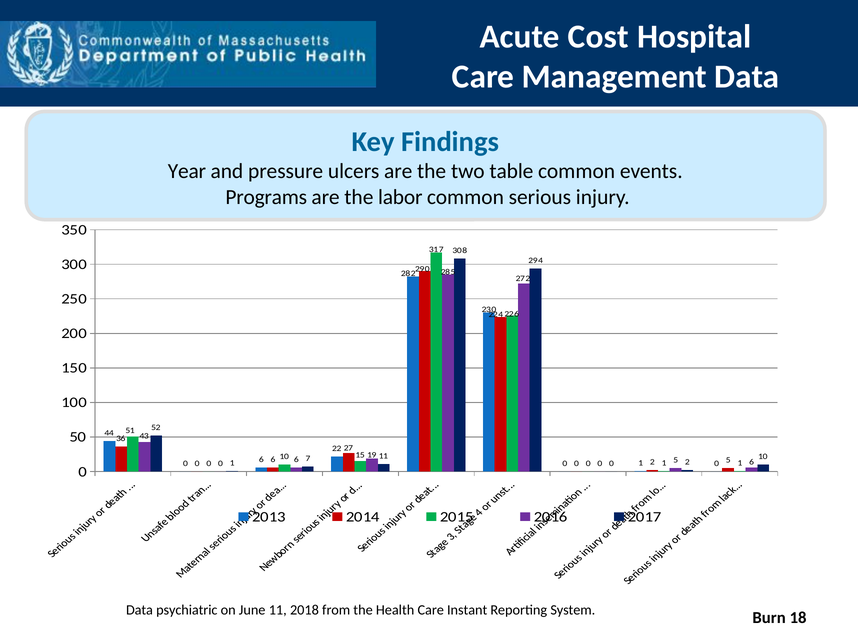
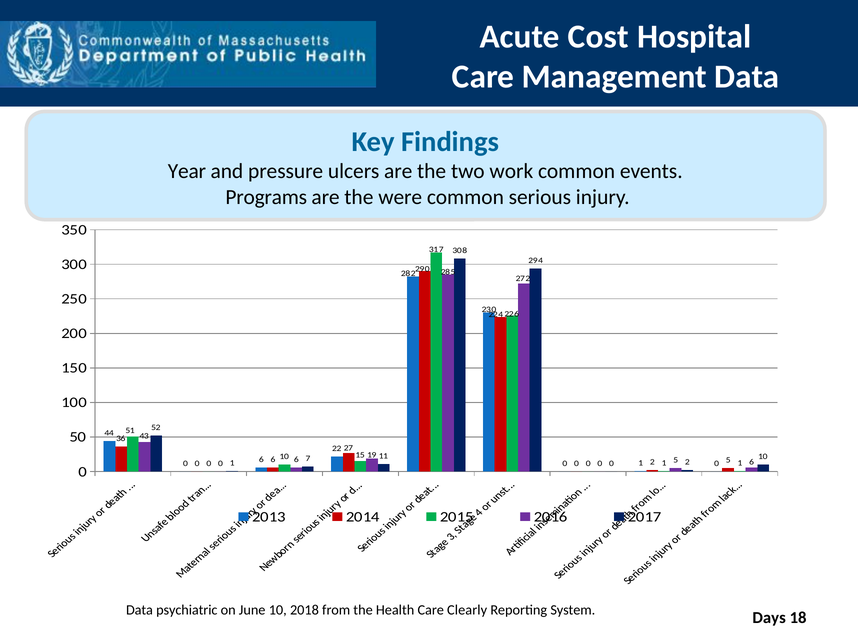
table: table -> work
labor: labor -> were
June 11: 11 -> 10
Instant: Instant -> Clearly
Burn: Burn -> Days
